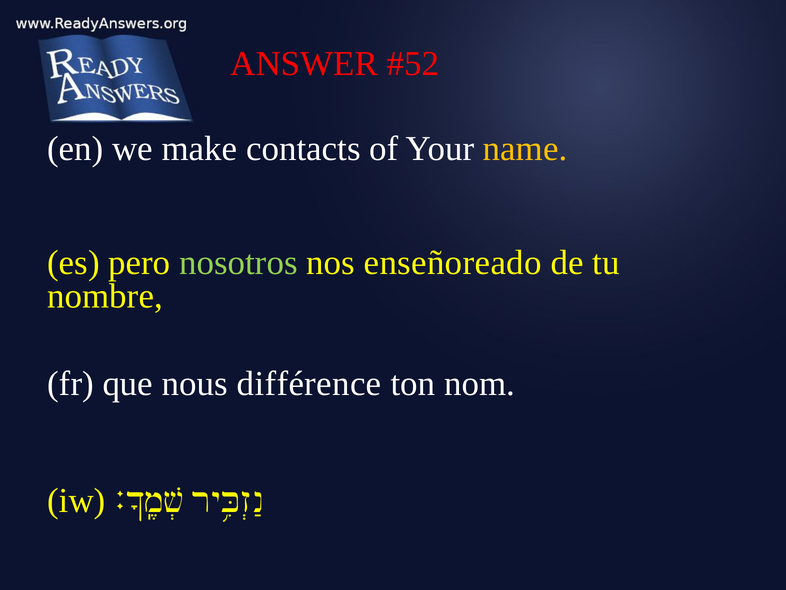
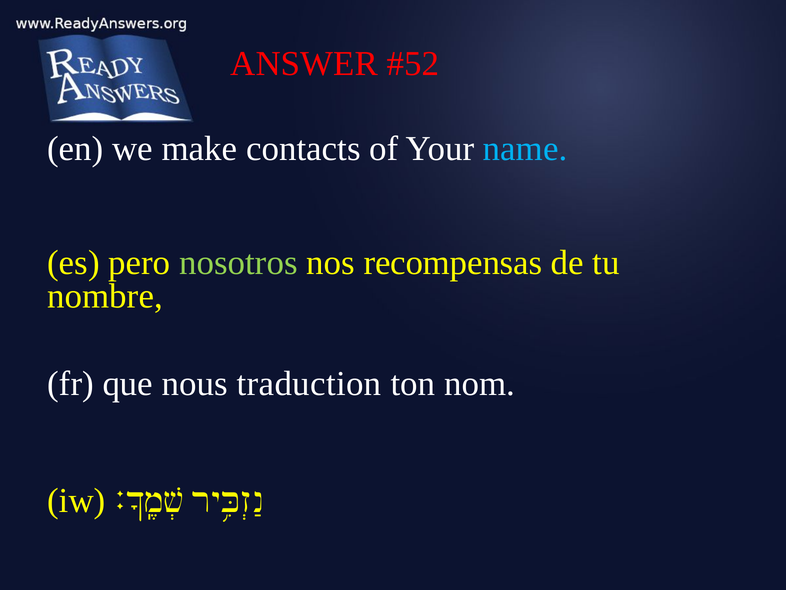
name colour: yellow -> light blue
enseñoreado: enseñoreado -> recompensas
différence: différence -> traduction
